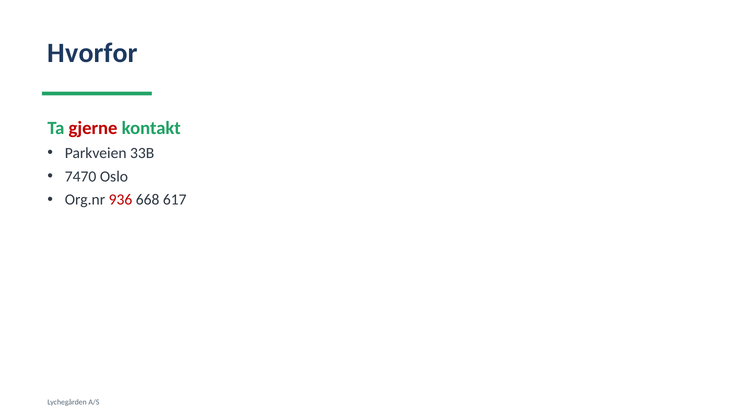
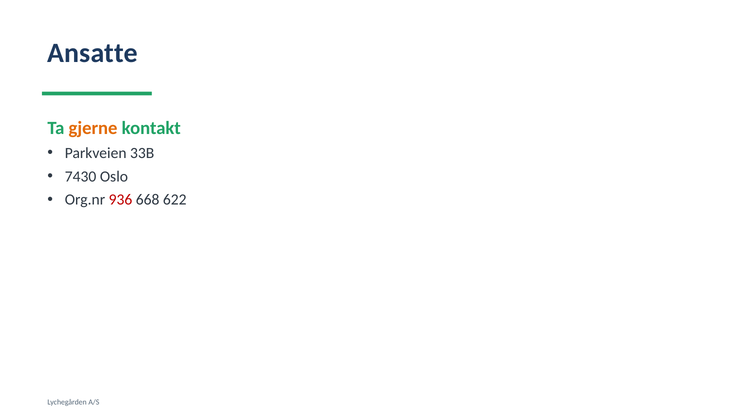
Hvorfor: Hvorfor -> Ansatte
gjerne colour: red -> orange
7470: 7470 -> 7430
617: 617 -> 622
